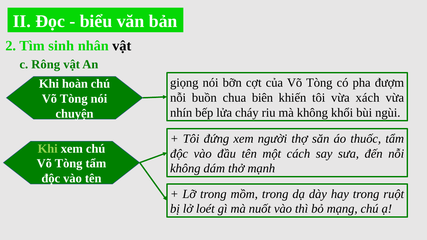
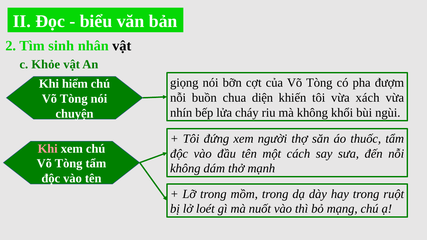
Rông: Rông -> Khỏe
hoàn: hoàn -> hiểm
biên: biên -> diện
Khi at (48, 149) colour: light green -> pink
